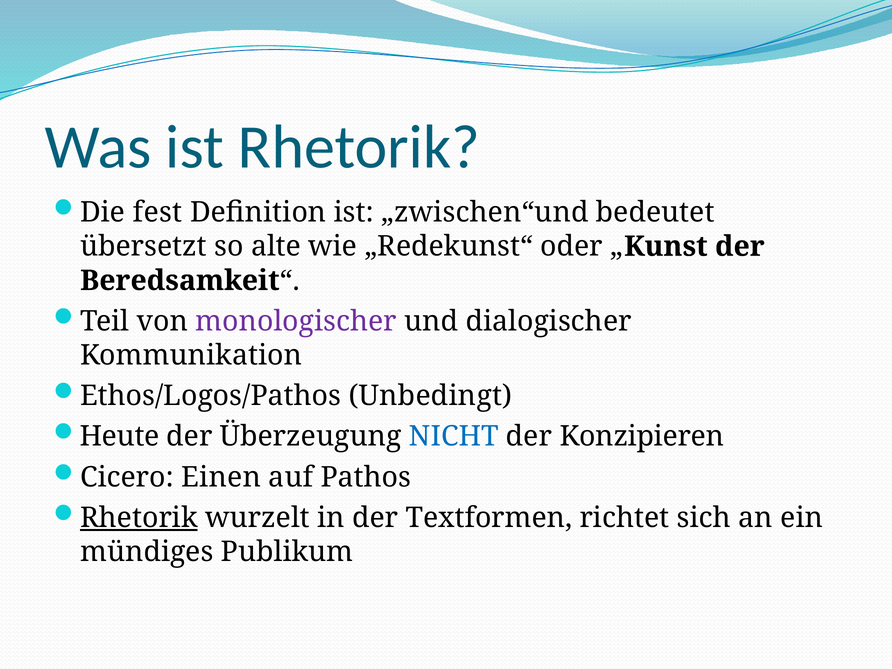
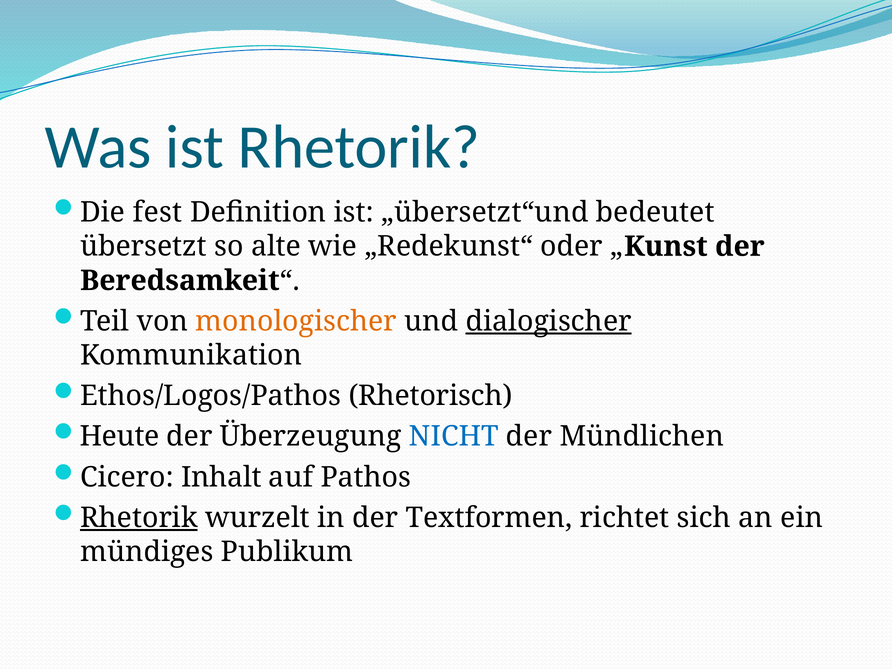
„zwischen“und: „zwischen“und -> „übersetzt“und
monologischer colour: purple -> orange
dialogischer underline: none -> present
Unbedingt: Unbedingt -> Rhetorisch
Konzipieren: Konzipieren -> Mündlichen
Einen: Einen -> Inhalt
